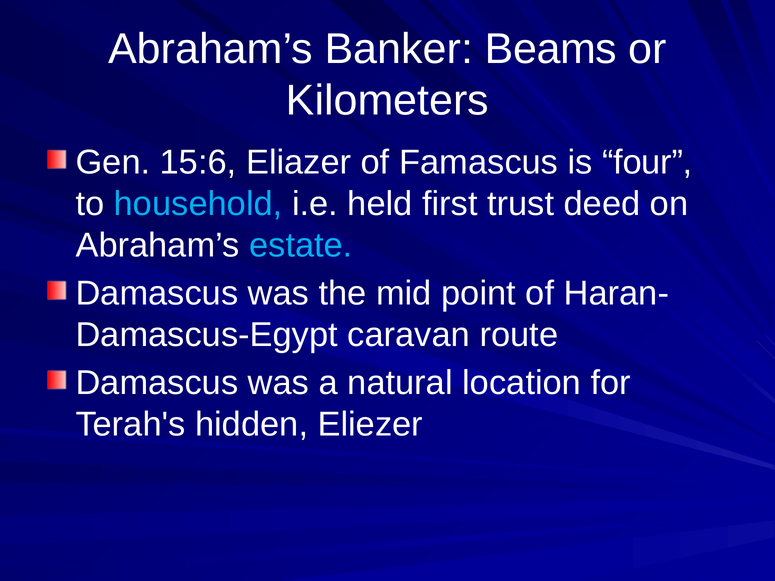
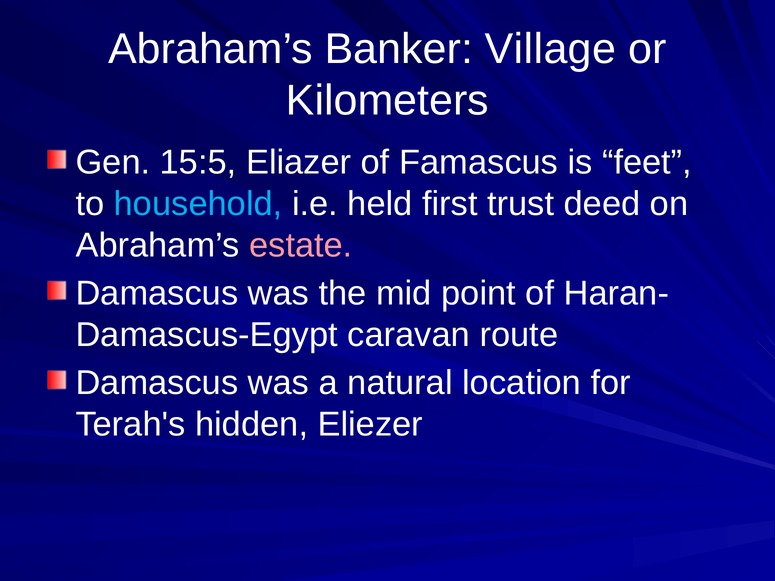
Beams: Beams -> Village
15:6: 15:6 -> 15:5
four: four -> feet
estate colour: light blue -> pink
